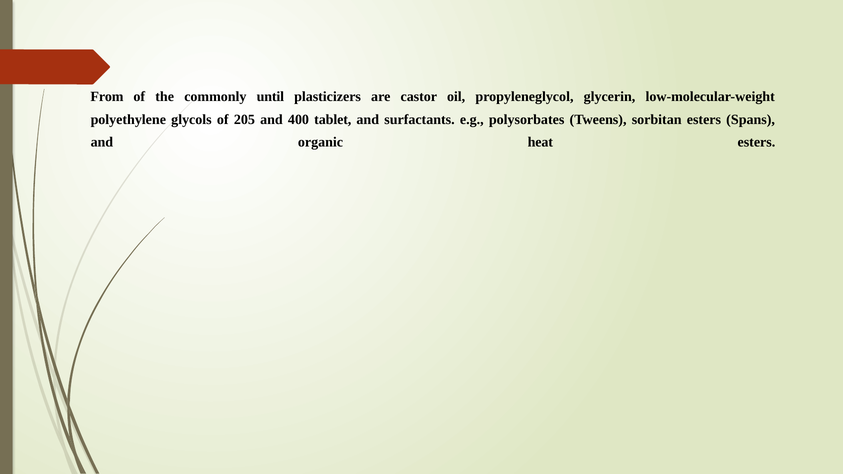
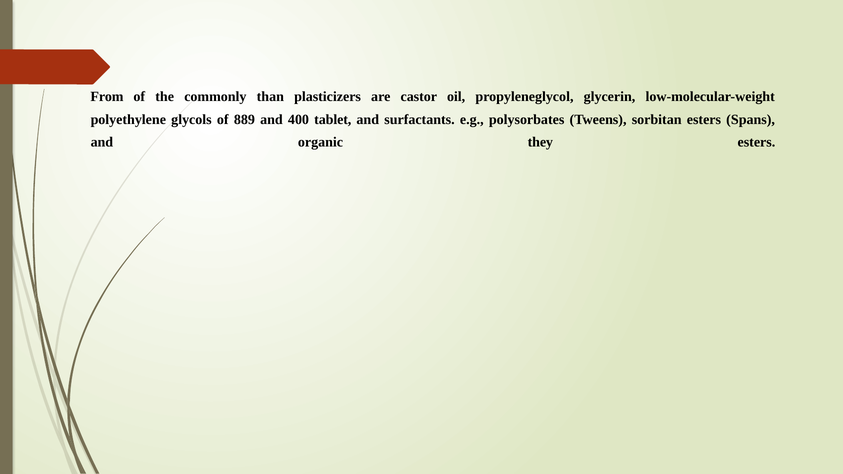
until: until -> than
205: 205 -> 889
heat: heat -> they
